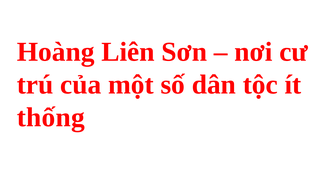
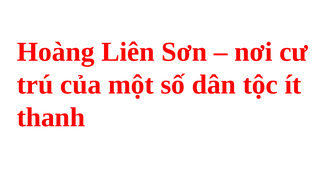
thống: thống -> thanh
